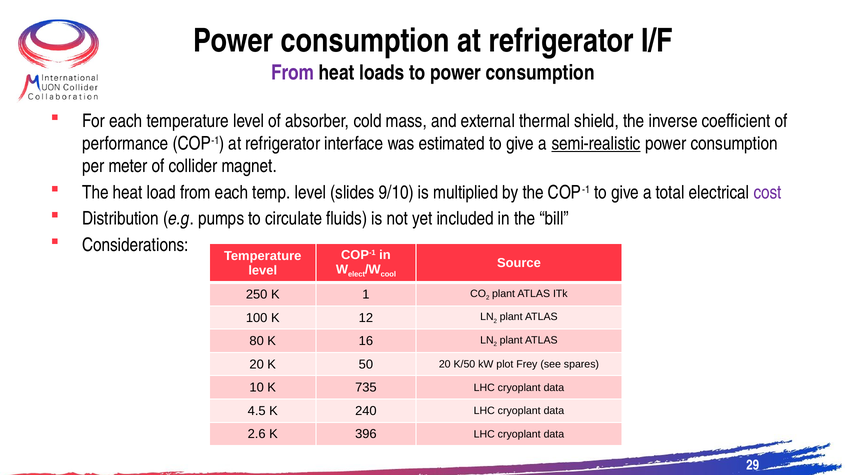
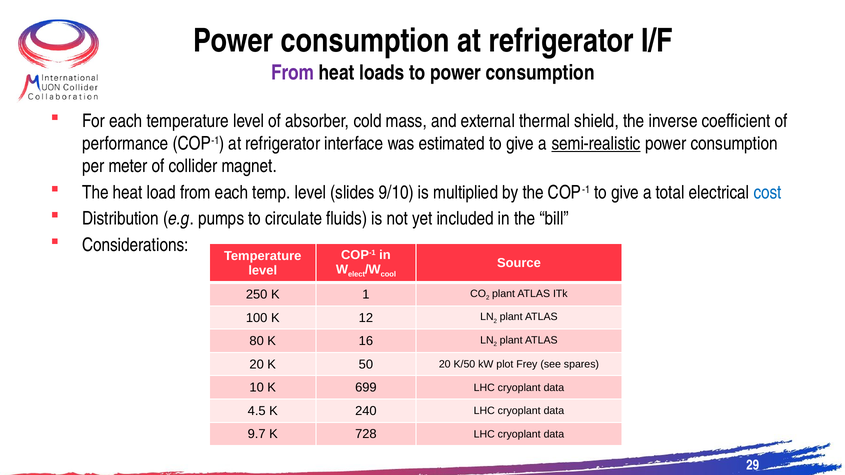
cost colour: purple -> blue
735: 735 -> 699
2.6: 2.6 -> 9.7
396: 396 -> 728
